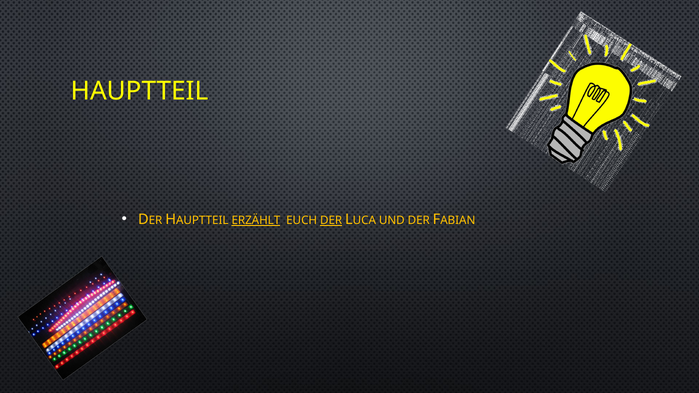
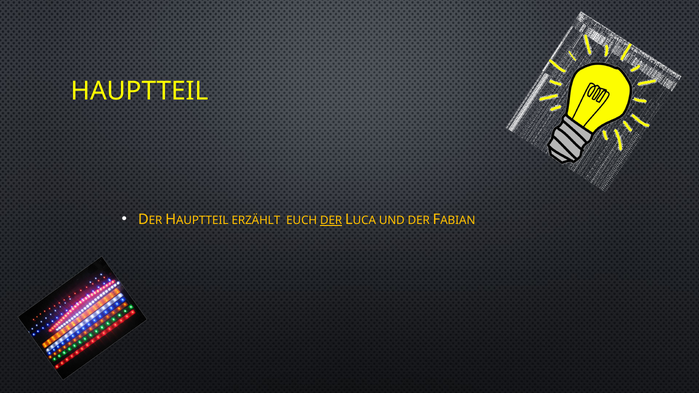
ERZÄHLT underline: present -> none
